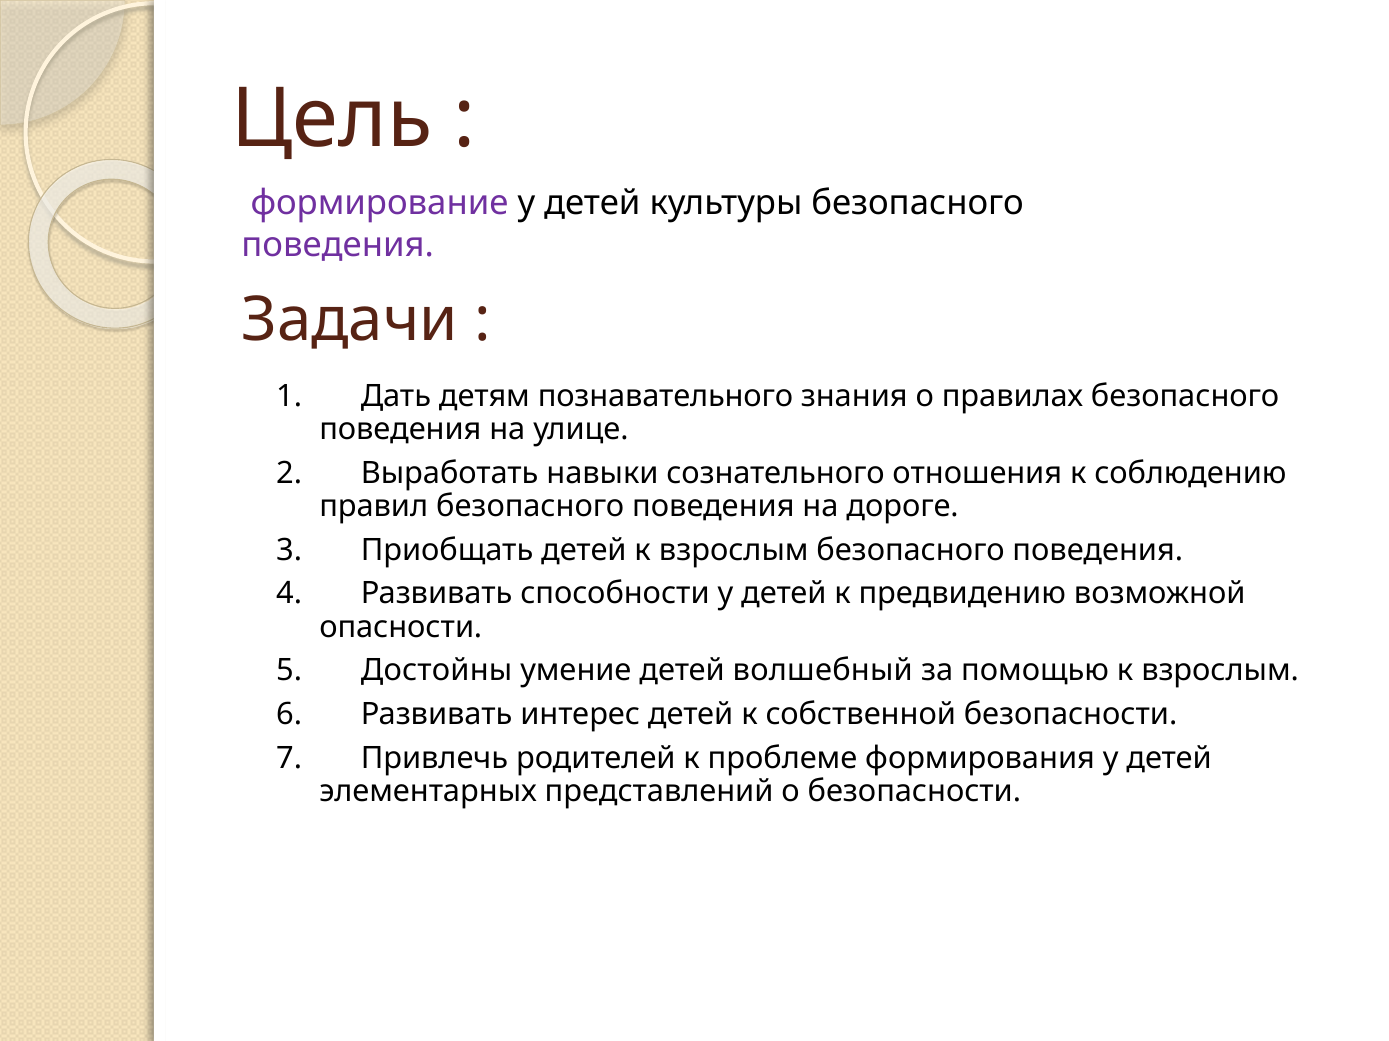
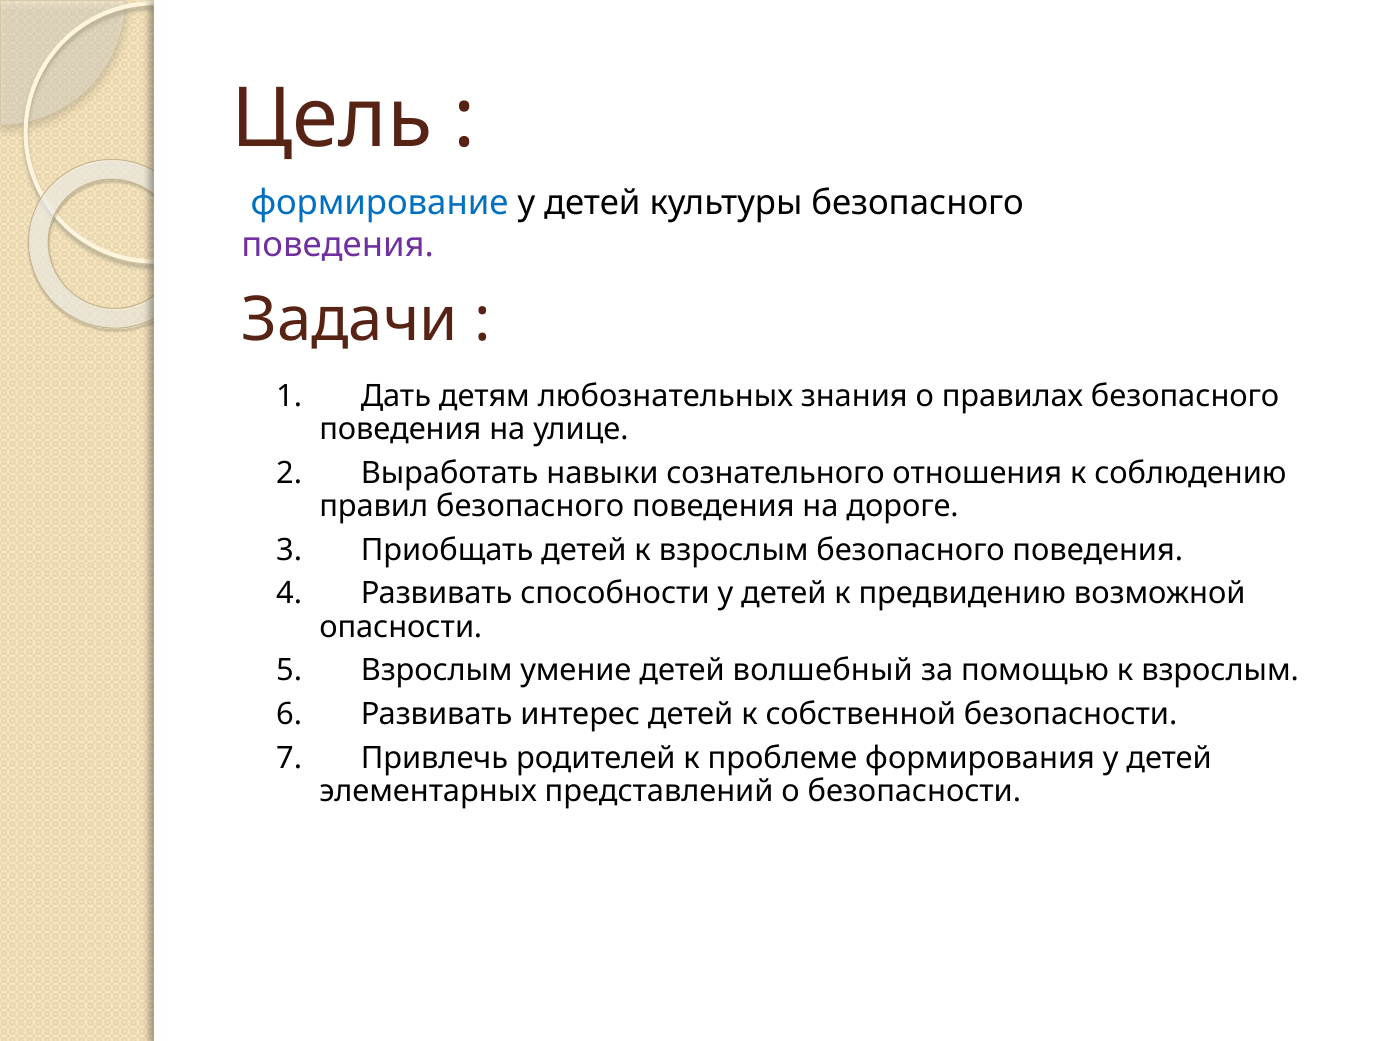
формирование colour: purple -> blue
познавательного: познавательного -> любознательных
5 Достойны: Достойны -> Взрослым
